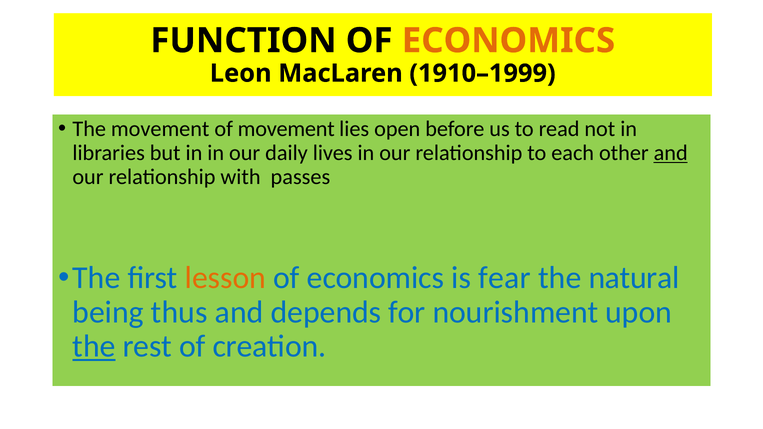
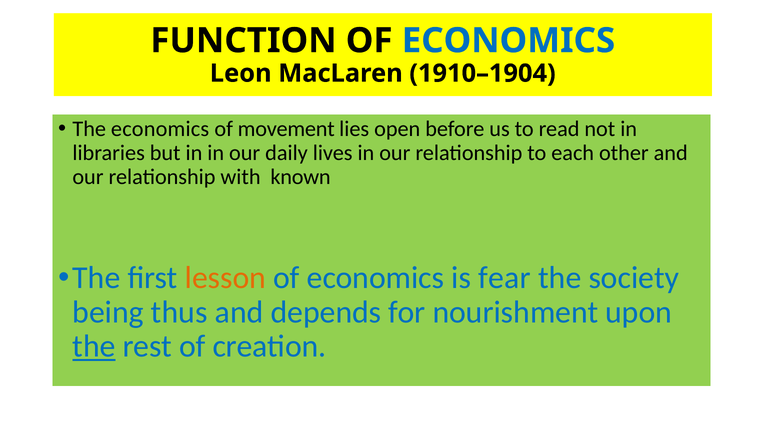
ECONOMICS at (508, 41) colour: orange -> blue
1910–1999: 1910–1999 -> 1910–1904
The movement: movement -> economics
and at (671, 153) underline: present -> none
passes: passes -> known
natural: natural -> society
